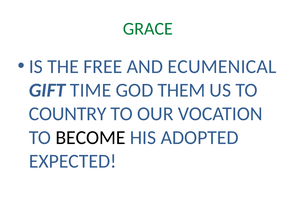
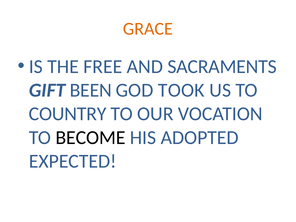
GRACE colour: green -> orange
ECUMENICAL: ECUMENICAL -> SACRAMENTS
TIME: TIME -> BEEN
THEM: THEM -> TOOK
